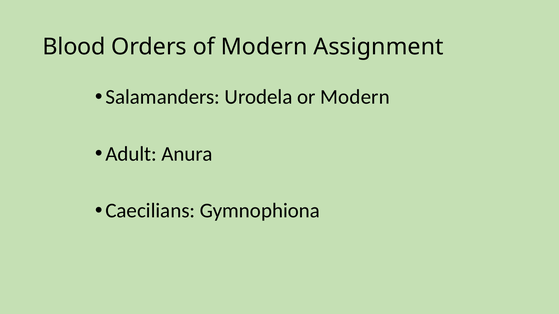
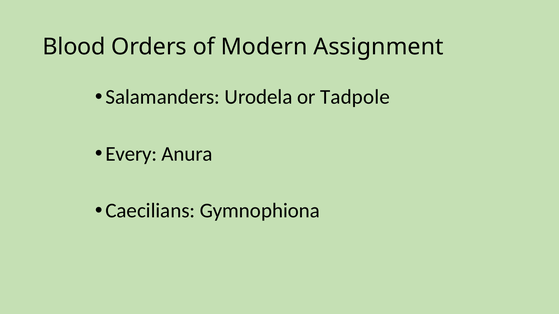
or Modern: Modern -> Tadpole
Adult: Adult -> Every
